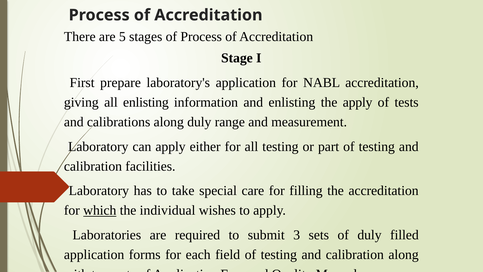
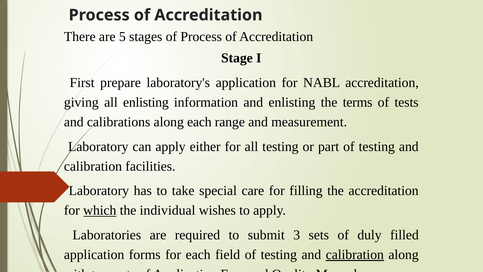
the apply: apply -> terms
along duly: duly -> each
calibration at (355, 254) underline: none -> present
